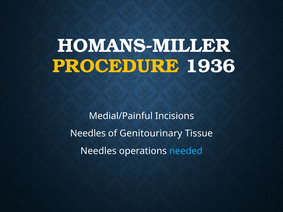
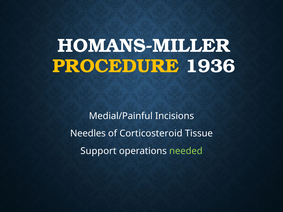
Genitourinary: Genitourinary -> Corticosteroid
Needles at (98, 151): Needles -> Support
needed colour: light blue -> light green
